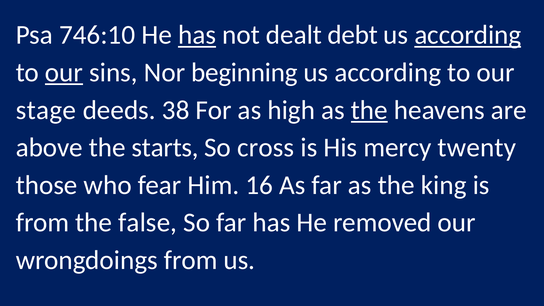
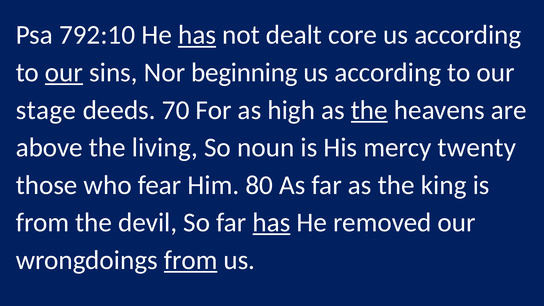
746:10: 746:10 -> 792:10
debt: debt -> core
according at (468, 35) underline: present -> none
38: 38 -> 70
starts: starts -> living
cross: cross -> noun
16: 16 -> 80
false: false -> devil
has at (271, 223) underline: none -> present
from at (191, 260) underline: none -> present
